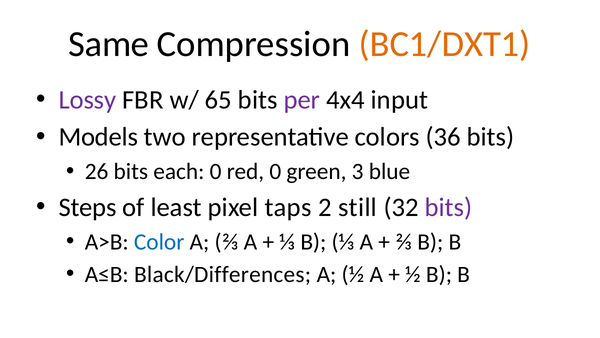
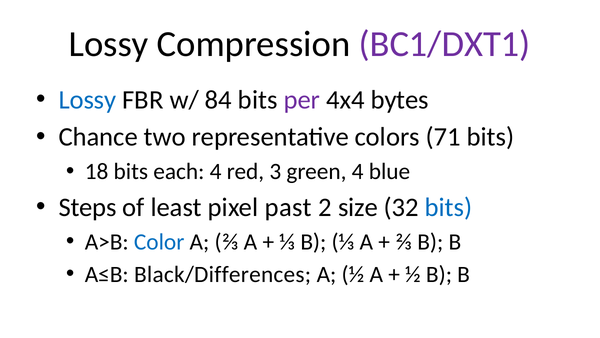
Same at (109, 44): Same -> Lossy
BC1/DXT1 colour: orange -> purple
Lossy at (87, 100) colour: purple -> blue
65: 65 -> 84
input: input -> bytes
Models: Models -> Chance
36: 36 -> 71
26: 26 -> 18
each 0: 0 -> 4
red 0: 0 -> 3
green 3: 3 -> 4
taps: taps -> past
still: still -> size
bits at (448, 207) colour: purple -> blue
